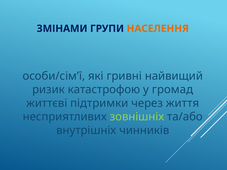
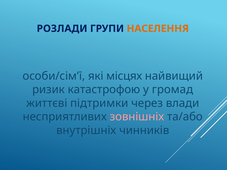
ЗМІНАМИ: ЗМІНАМИ -> РОЗЛАДИ
гривні: гривні -> місцях
життя: життя -> влади
зовнішніх colour: light green -> pink
